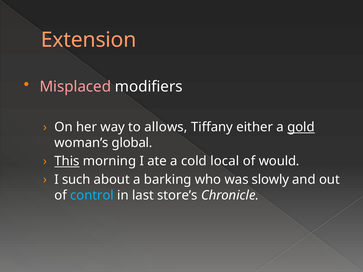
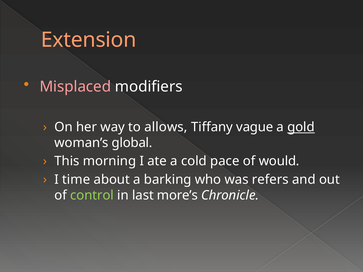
either: either -> vague
This underline: present -> none
local: local -> pace
such: such -> time
slowly: slowly -> refers
control colour: light blue -> light green
store’s: store’s -> more’s
